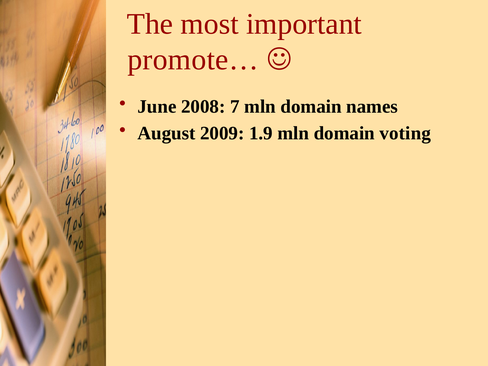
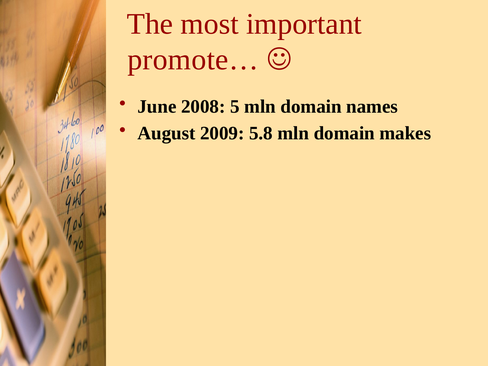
7: 7 -> 5
1.9: 1.9 -> 5.8
voting: voting -> makes
